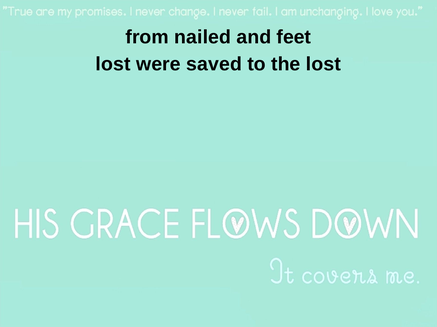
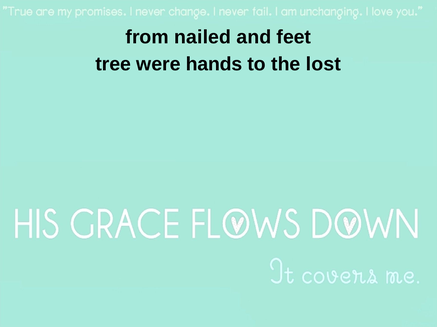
lost at (113, 64): lost -> tree
saved: saved -> hands
